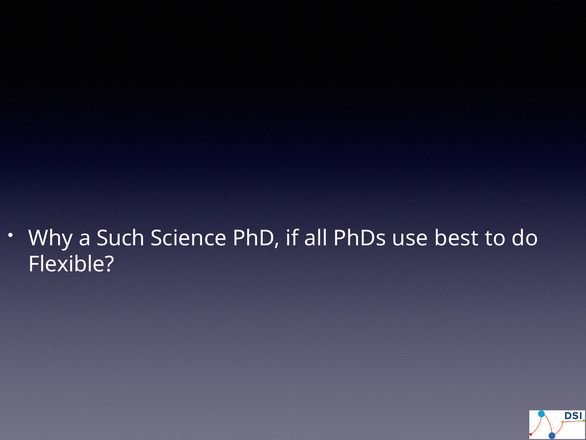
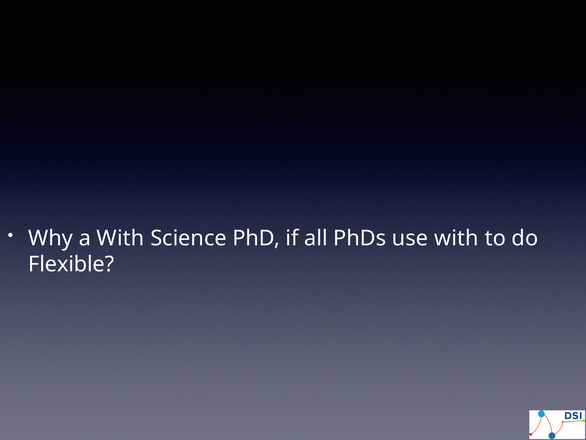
a Such: Such -> With
use best: best -> with
